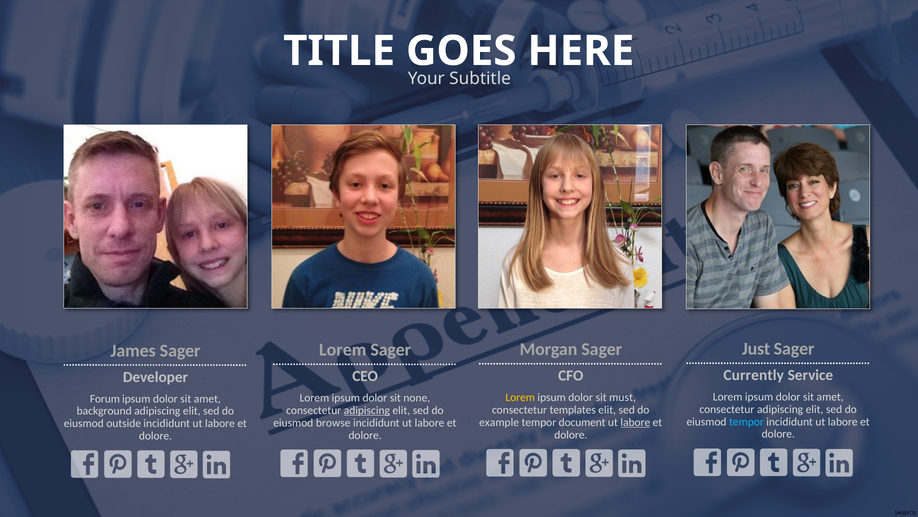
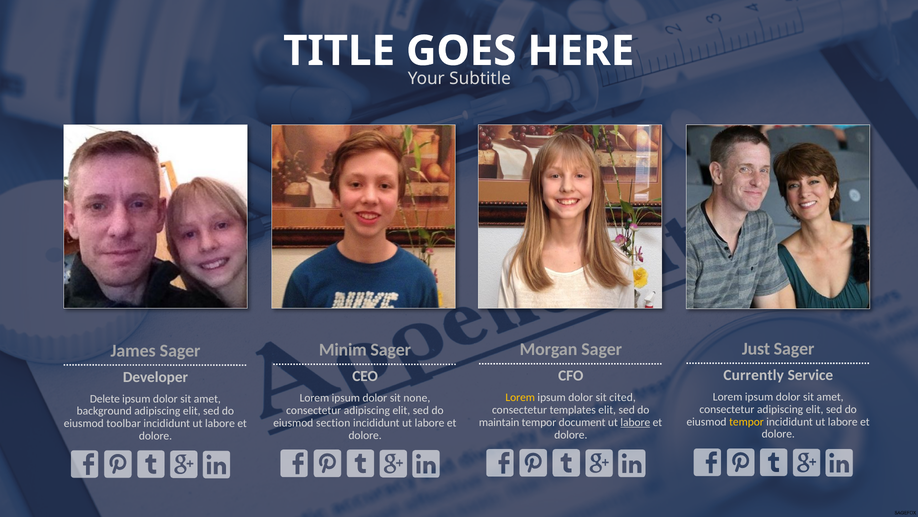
Lorem at (343, 350): Lorem -> Minim
must: must -> cited
Forum: Forum -> Delete
adipiscing at (367, 410) underline: present -> none
tempor at (746, 421) colour: light blue -> yellow
example: example -> maintain
browse: browse -> section
outside: outside -> toolbar
